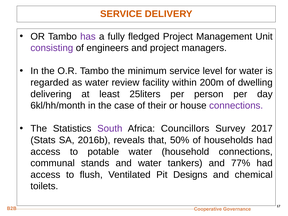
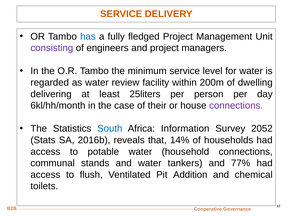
has colour: purple -> blue
South colour: purple -> blue
Councillors: Councillors -> Information
2017: 2017 -> 2052
50%: 50% -> 14%
Designs: Designs -> Addition
